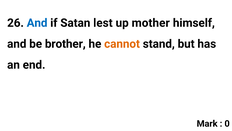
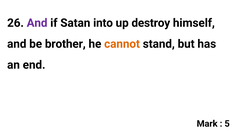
And at (37, 23) colour: blue -> purple
lest: lest -> into
mother: mother -> destroy
0: 0 -> 5
